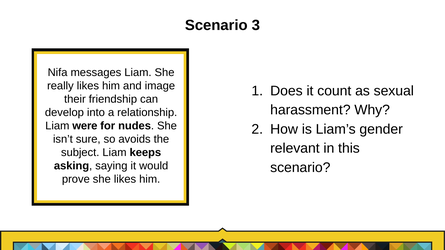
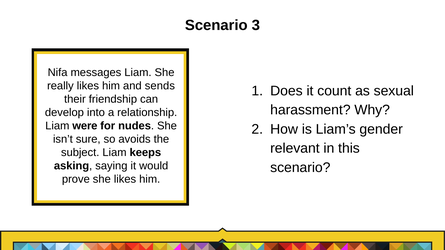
image: image -> sends
